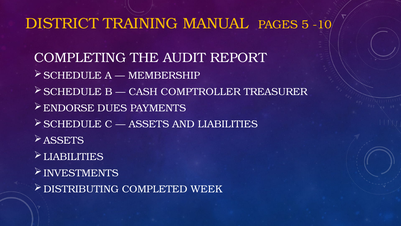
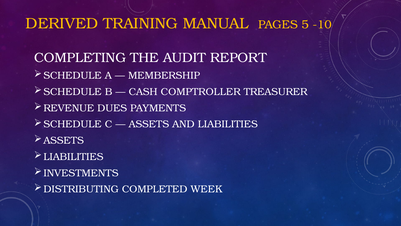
DISTRICT: DISTRICT -> DERIVED
ENDORSE: ENDORSE -> REVENUE
